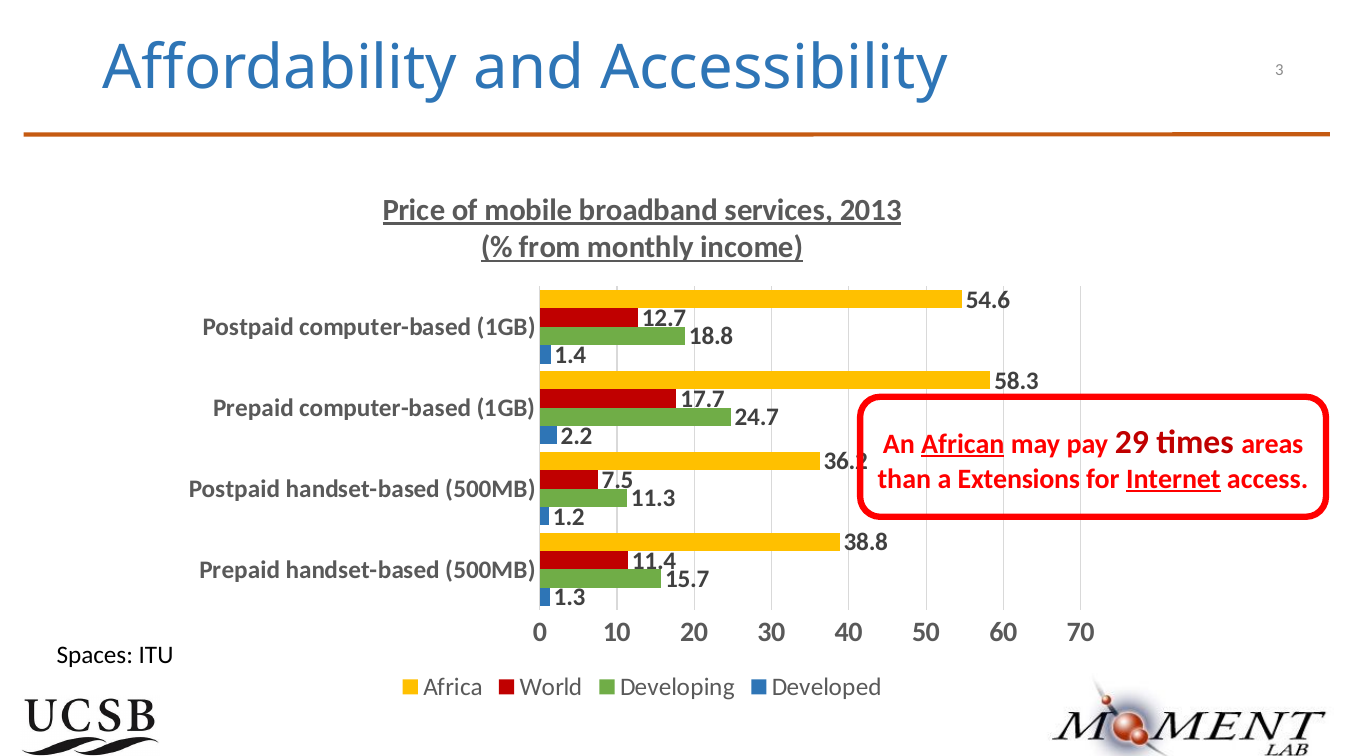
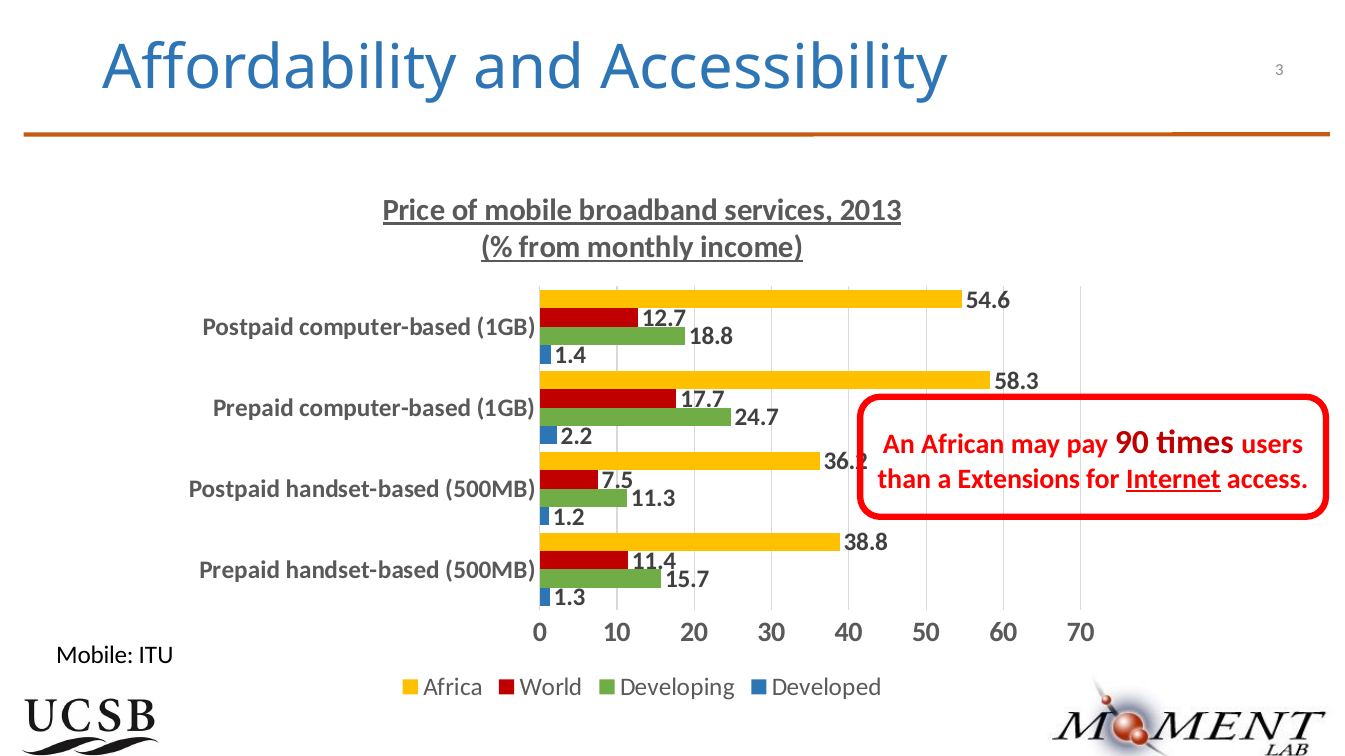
African underline: present -> none
29: 29 -> 90
areas: areas -> users
Spaces at (95, 656): Spaces -> Mobile
